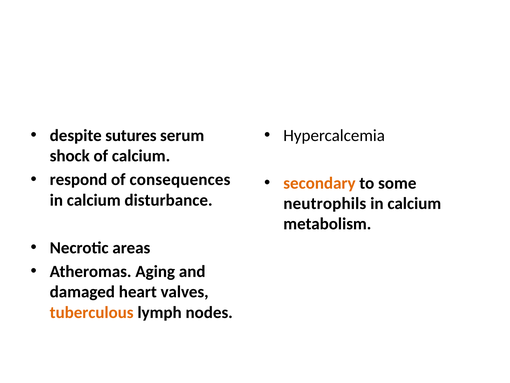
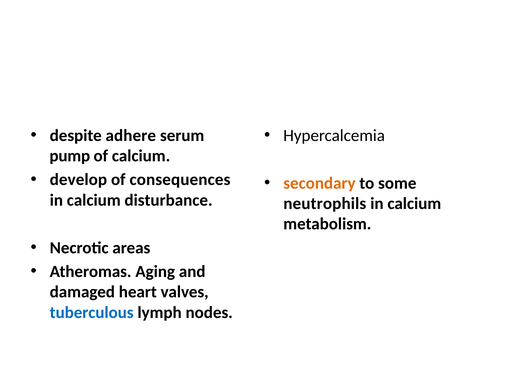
sutures: sutures -> adhere
shock: shock -> pump
respond: respond -> develop
tuberculous colour: orange -> blue
